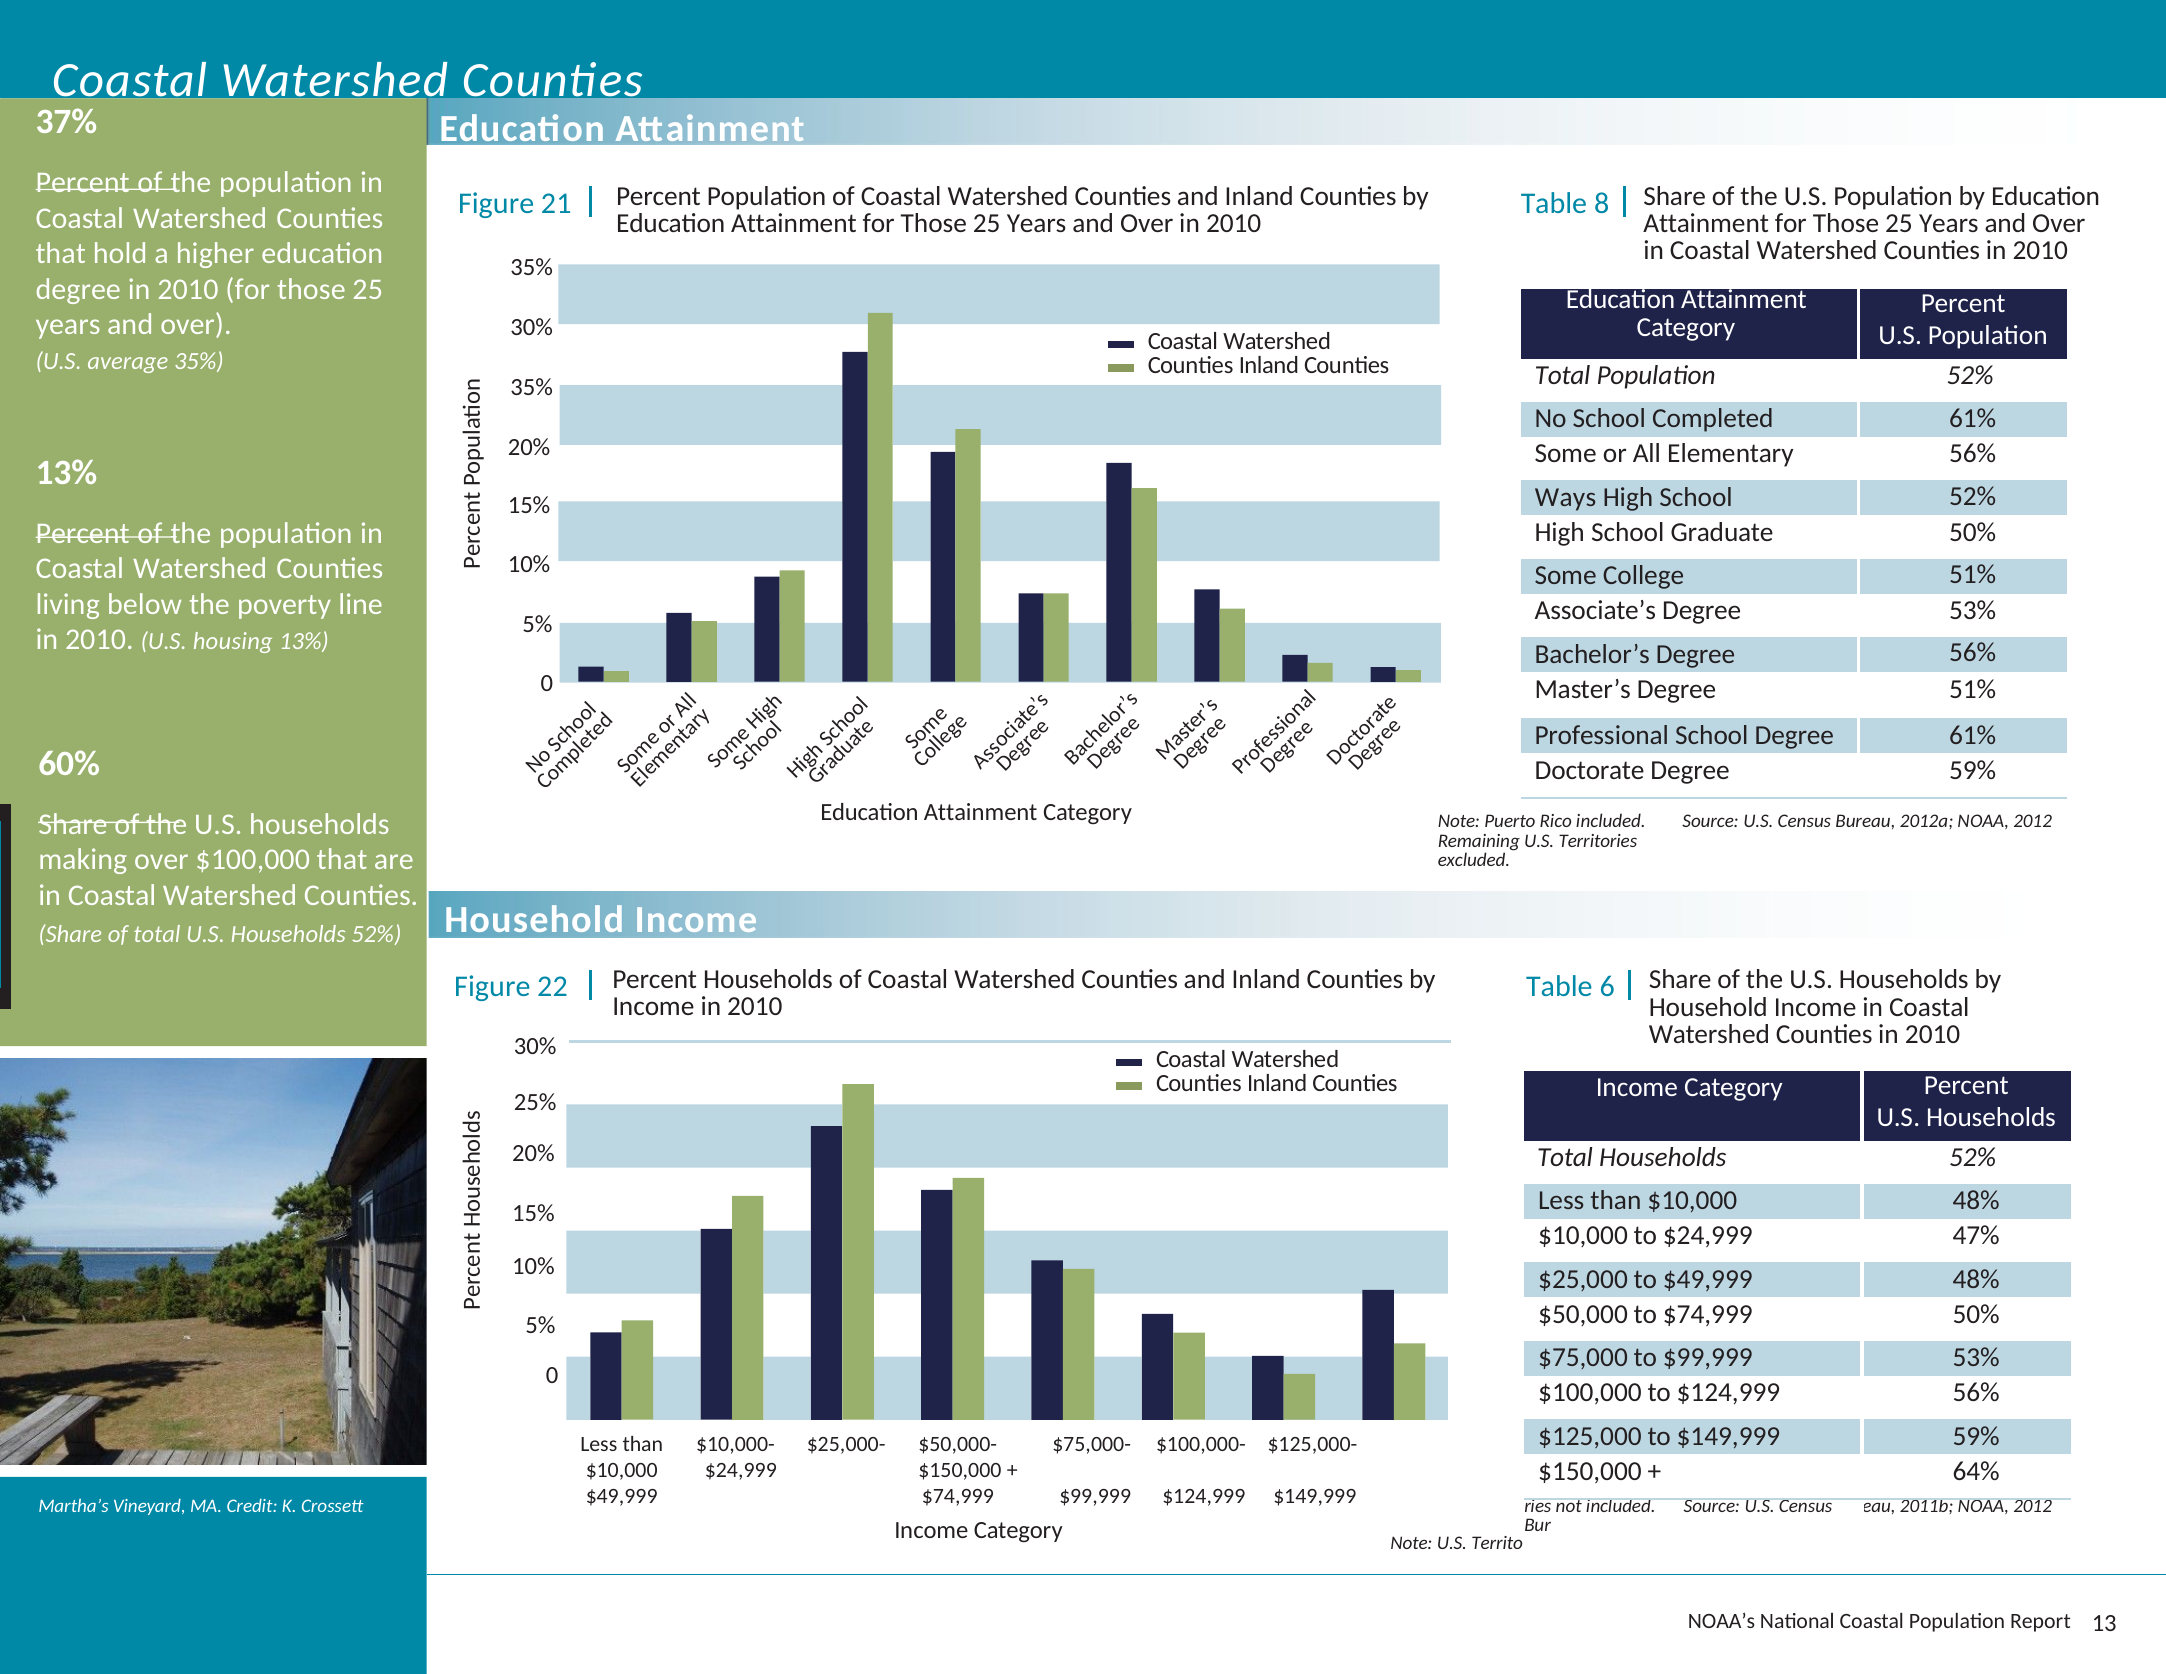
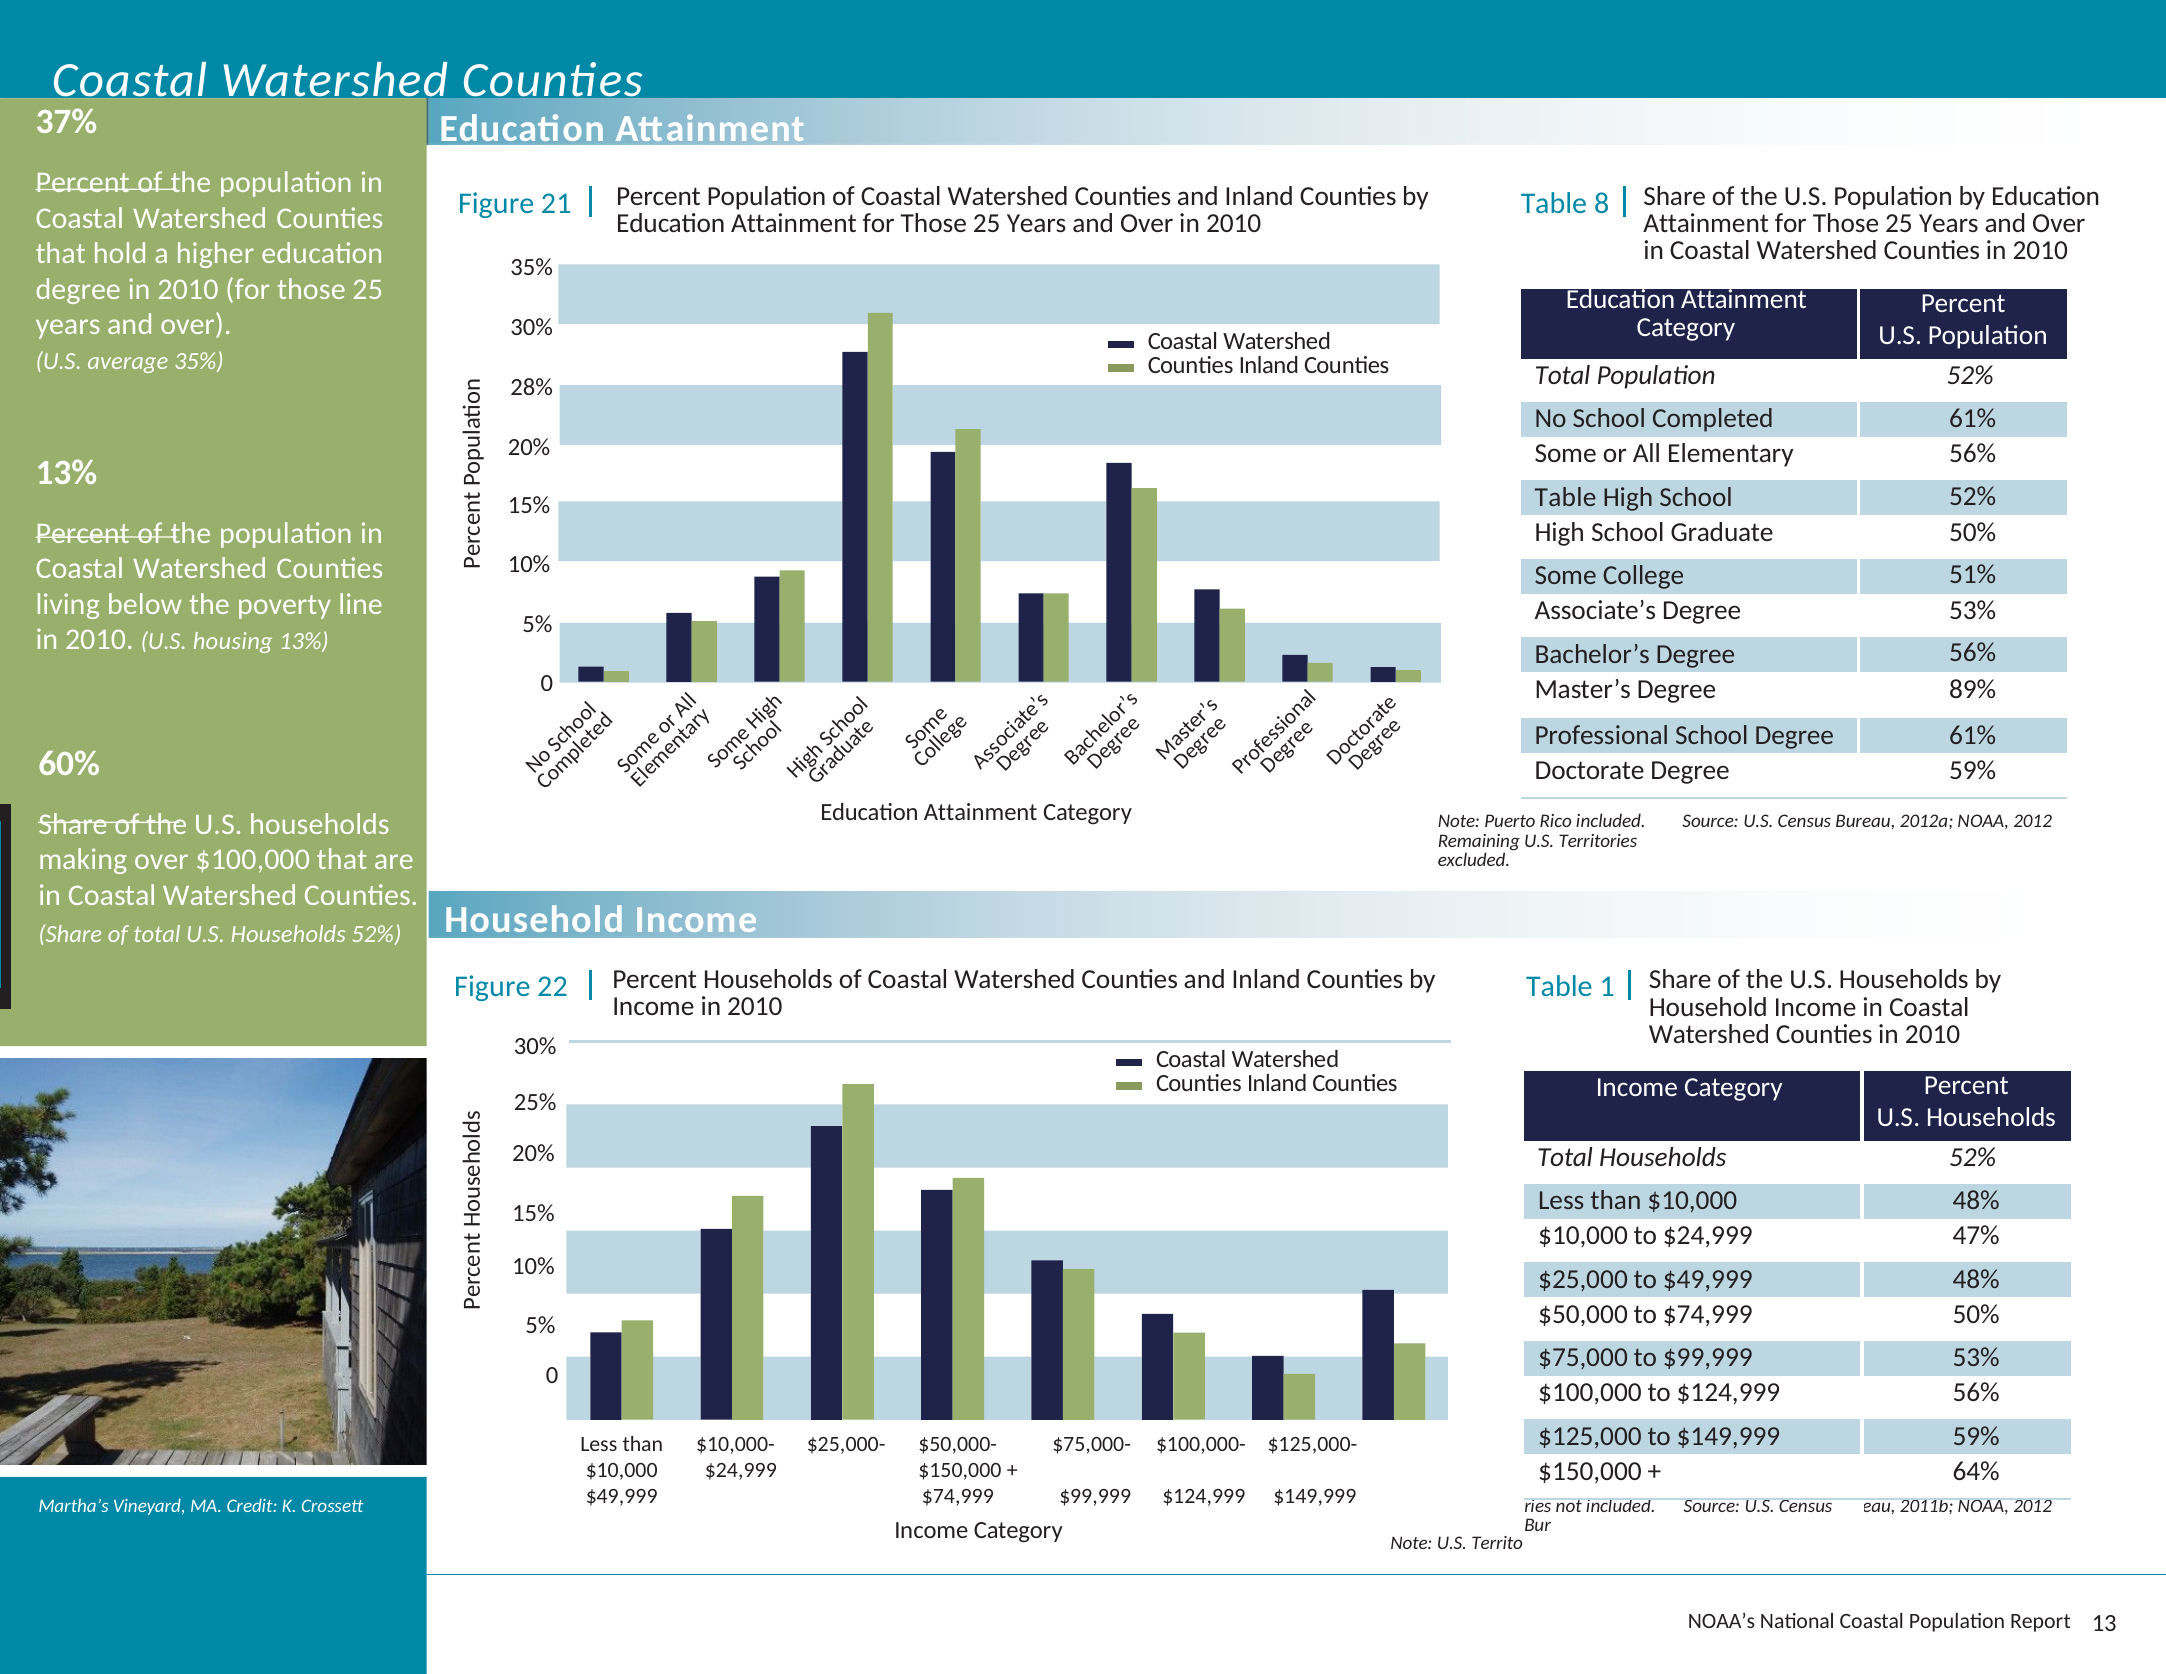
35% at (532, 387): 35% -> 28%
Ways at (1566, 497): Ways -> Table
Degree 51%: 51% -> 89%
6: 6 -> 1
